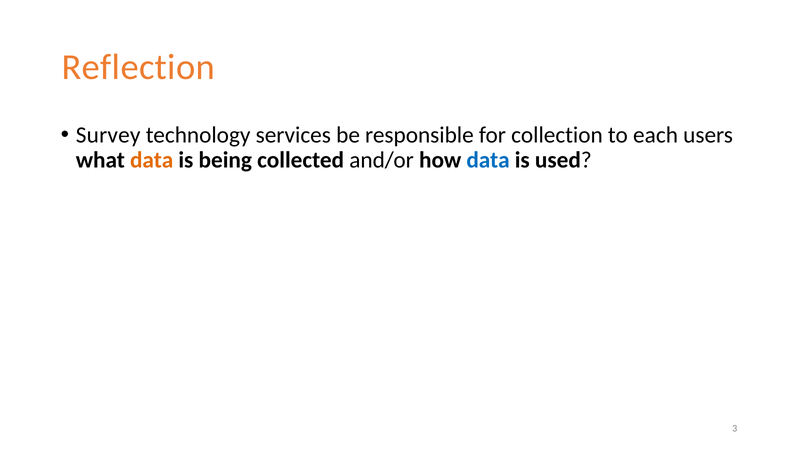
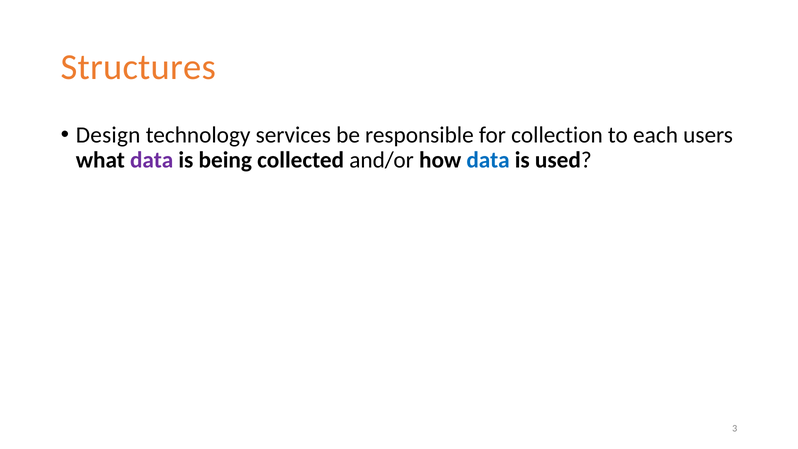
Reflection: Reflection -> Structures
Survey: Survey -> Design
data at (152, 160) colour: orange -> purple
